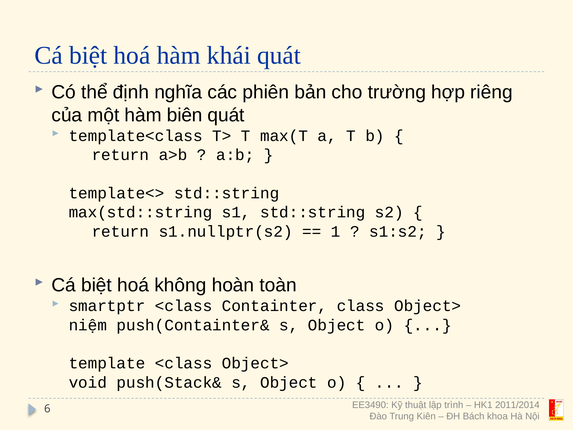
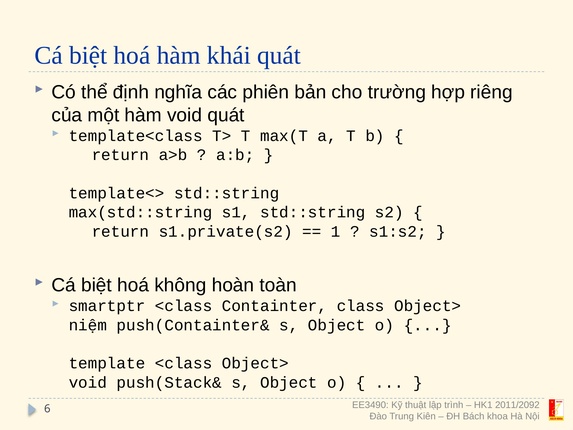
hàm biên: biên -> void
s1.nullptr(s2: s1.nullptr(s2 -> s1.private(s2
2011/2014: 2011/2014 -> 2011/2092
